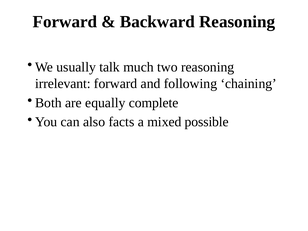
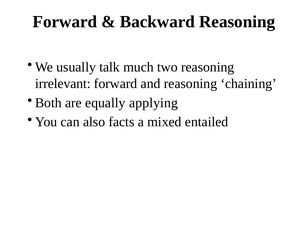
and following: following -> reasoning
complete: complete -> applying
possible: possible -> entailed
